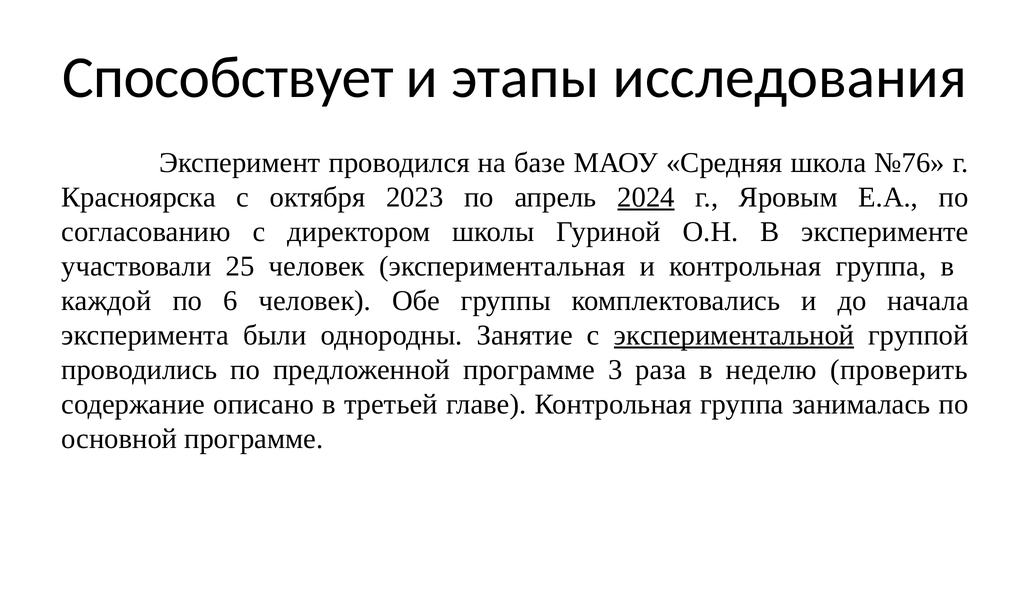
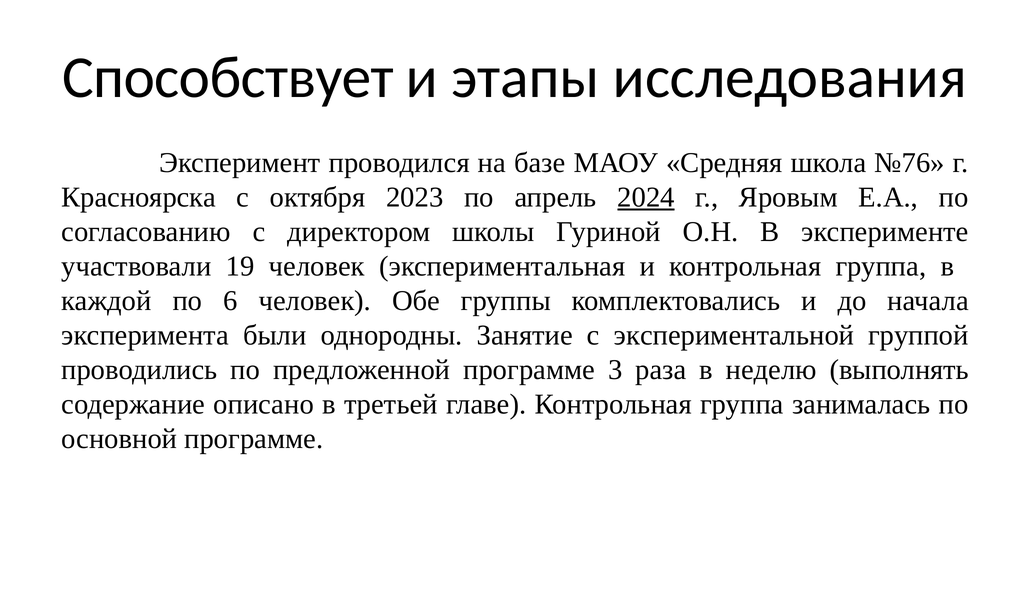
25: 25 -> 19
экспериментальной underline: present -> none
проверить: проверить -> выполнять
